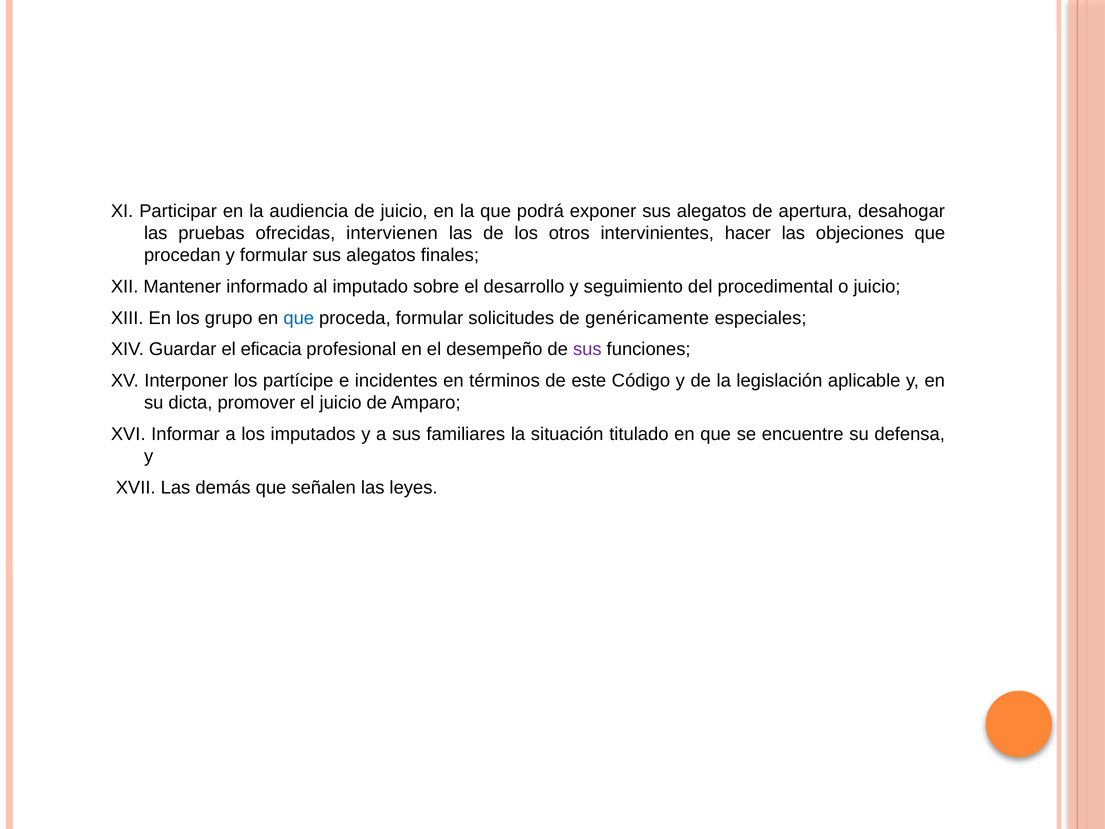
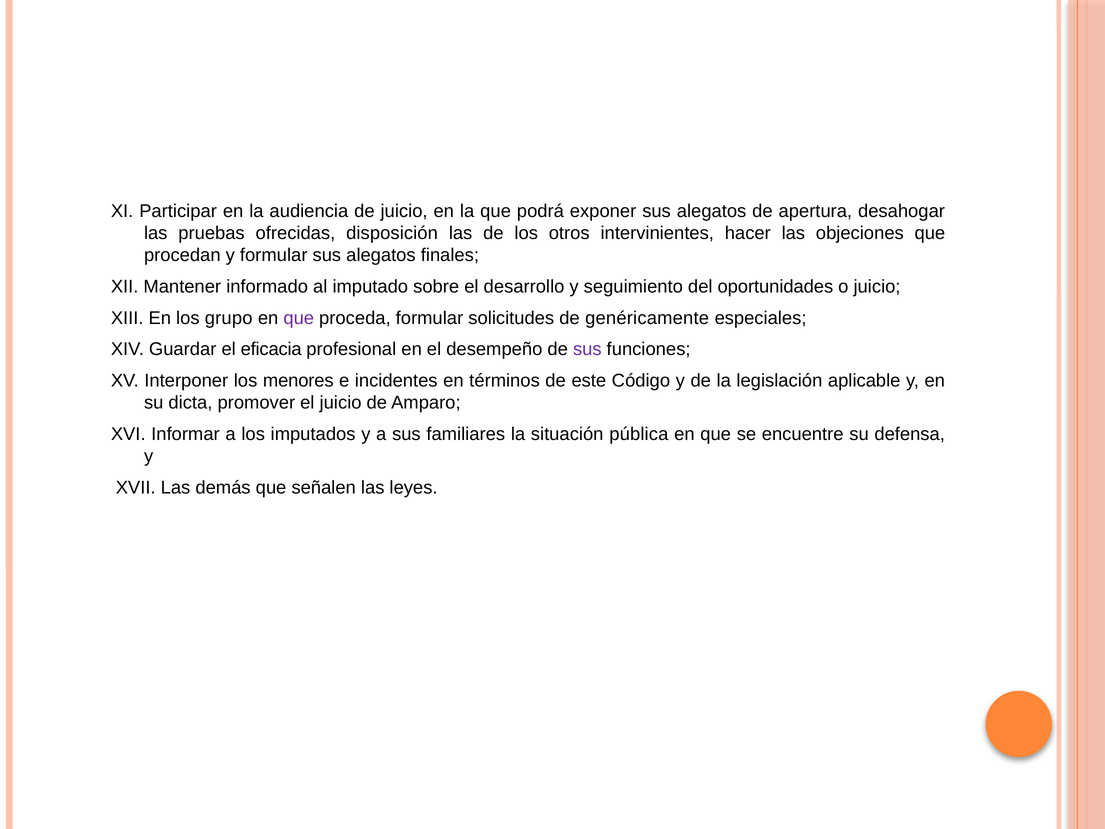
intervienen: intervienen -> disposición
procedimental: procedimental -> oportunidades
que at (299, 318) colour: blue -> purple
partícipe: partícipe -> menores
titulado: titulado -> pública
